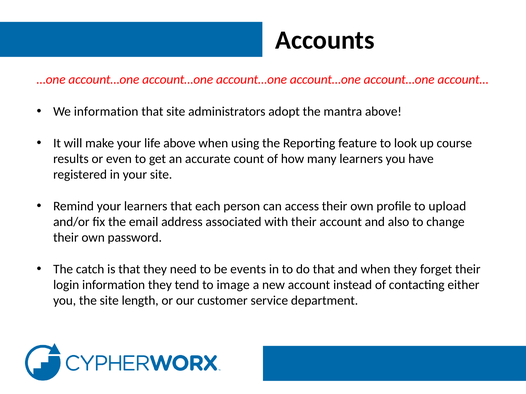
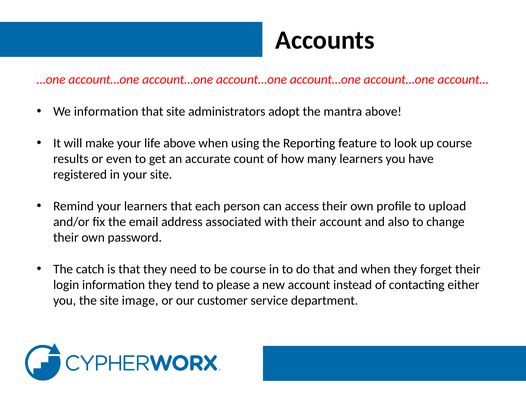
be events: events -> course
image: image -> please
length: length -> image
